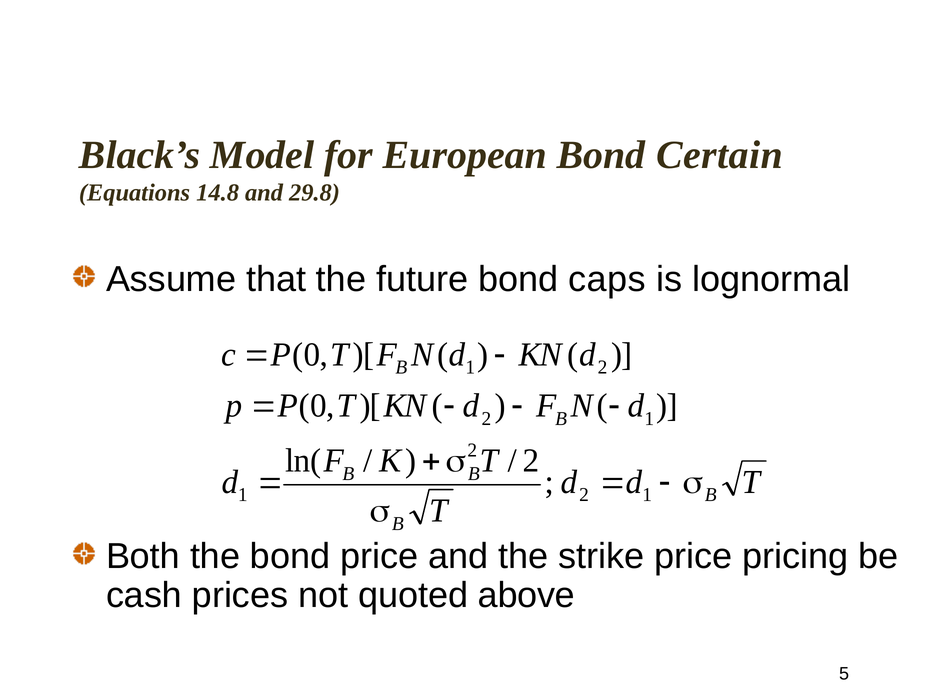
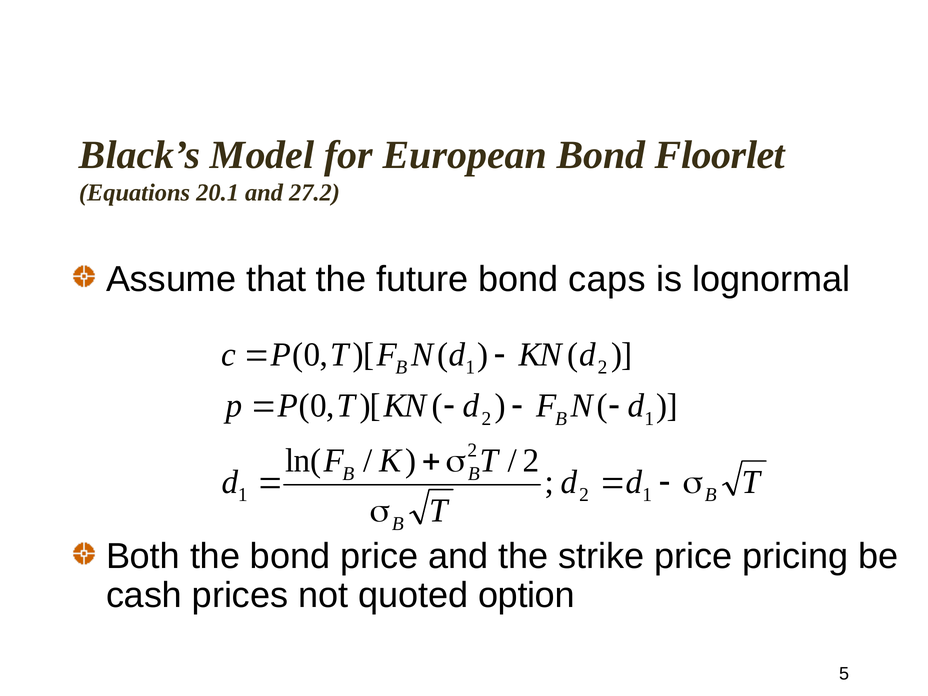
Certain: Certain -> Floorlet
14.8: 14.8 -> 20.1
29.8: 29.8 -> 27.2
above: above -> option
